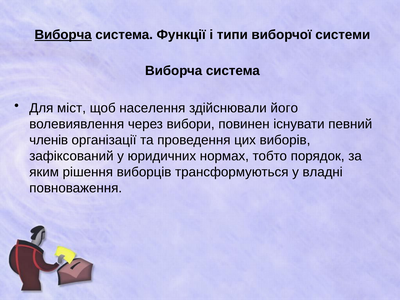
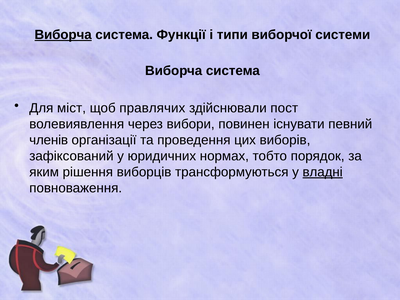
населення: населення -> правлячих
його: його -> пост
владні underline: none -> present
